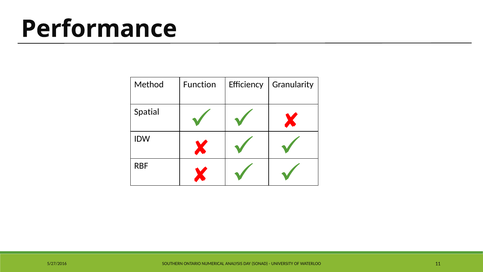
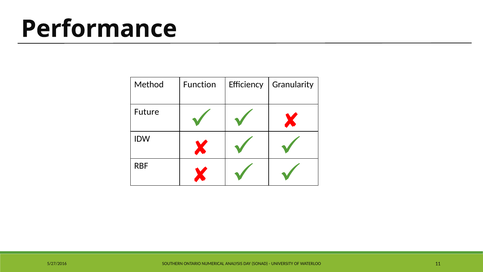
Spatial: Spatial -> Future
